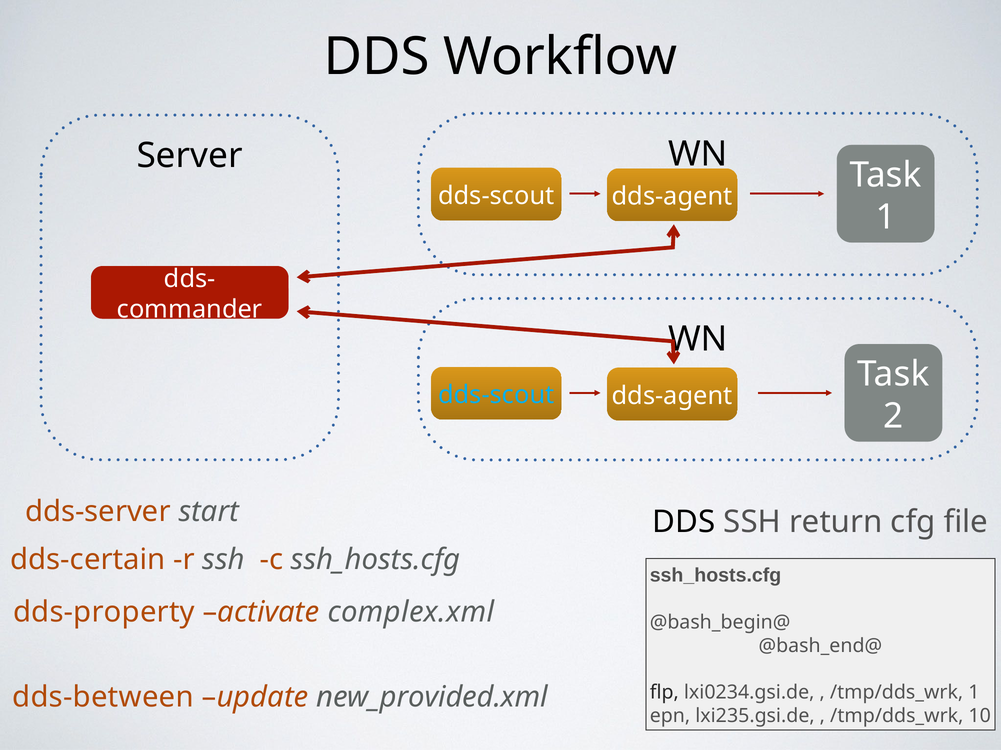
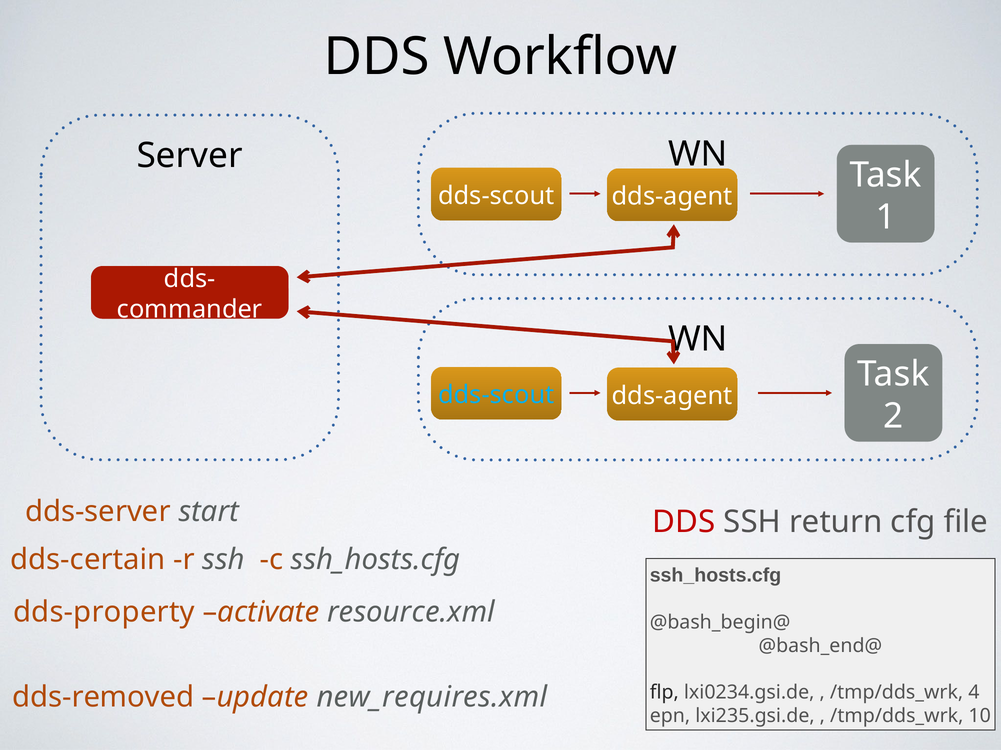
DDS at (684, 523) colour: black -> red
complex.xml: complex.xml -> resource.xml
/tmp/dds_wrk 1: 1 -> 4
dds-between: dds-between -> dds-removed
new_provided.xml: new_provided.xml -> new_requires.xml
